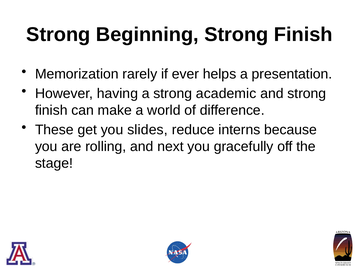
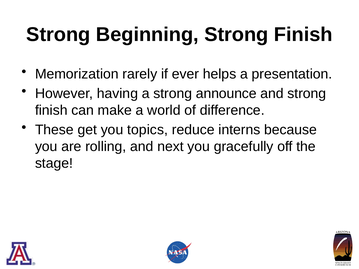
academic: academic -> announce
slides: slides -> topics
